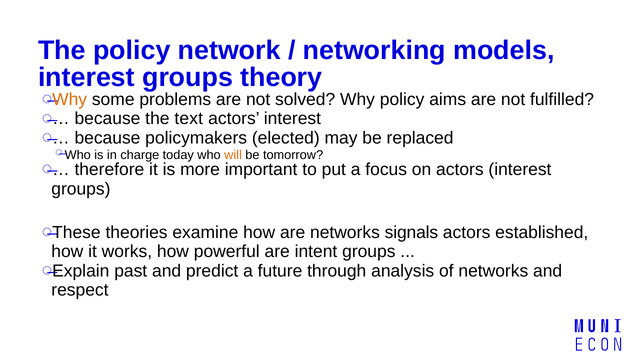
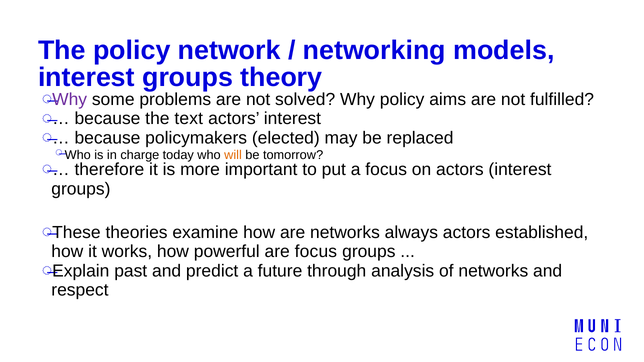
Why at (70, 99) colour: orange -> purple
signals: signals -> always
are intent: intent -> focus
